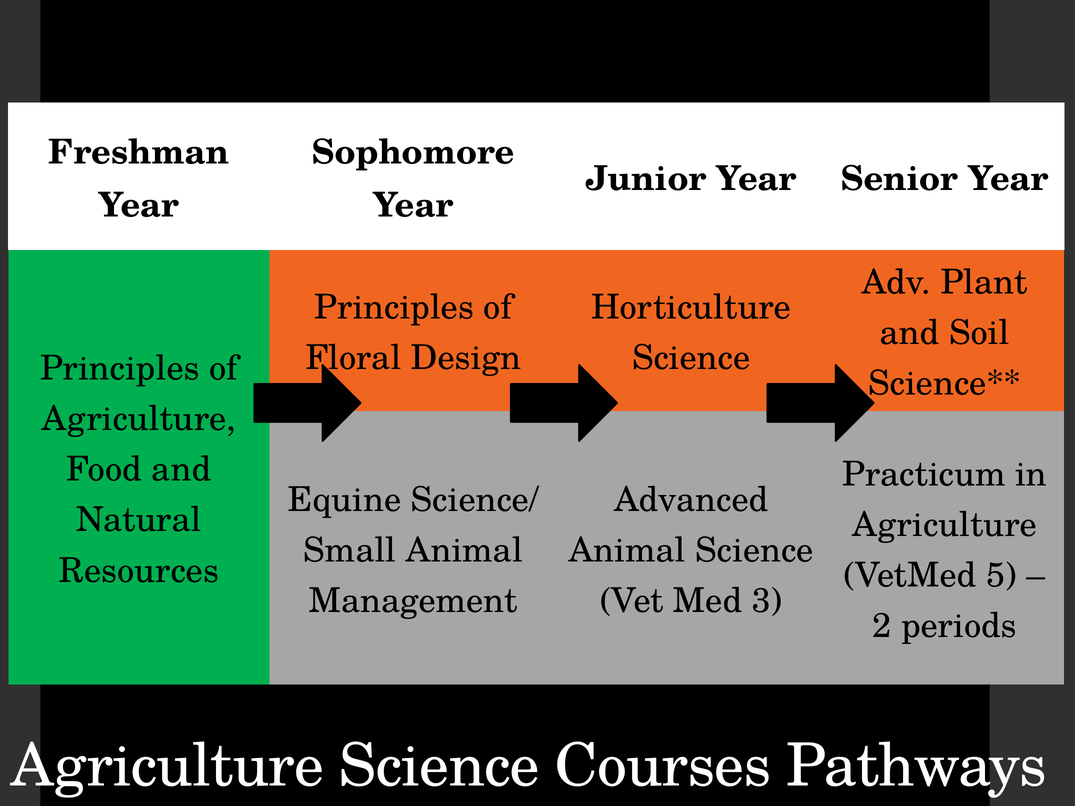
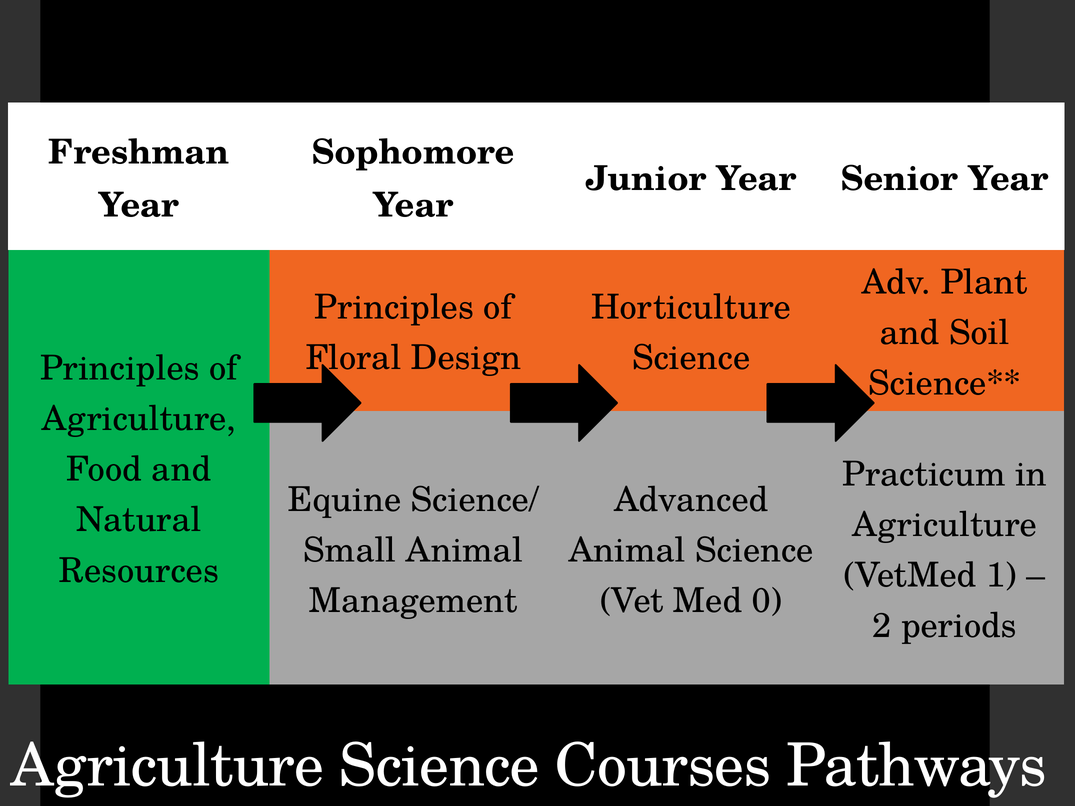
5: 5 -> 1
3: 3 -> 0
